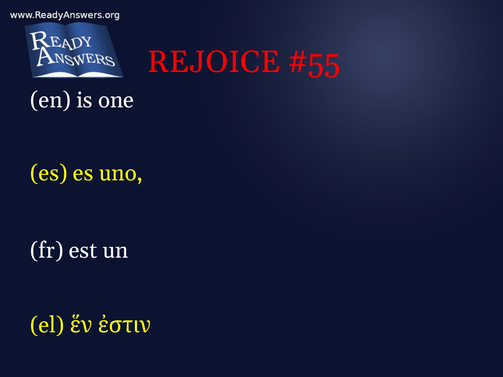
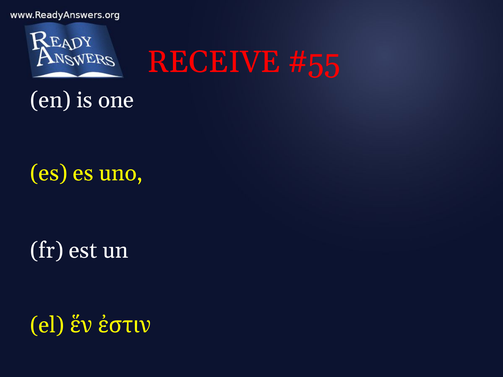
REJOICE: REJOICE -> RECEIVE
